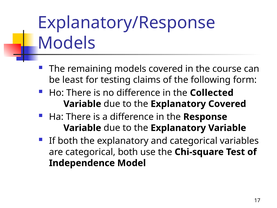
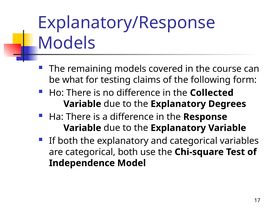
least: least -> what
Explanatory Covered: Covered -> Degrees
